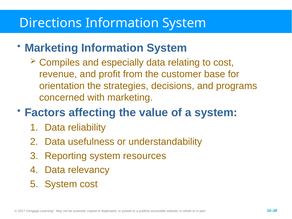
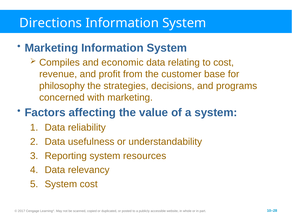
especially: especially -> economic
orientation: orientation -> philosophy
